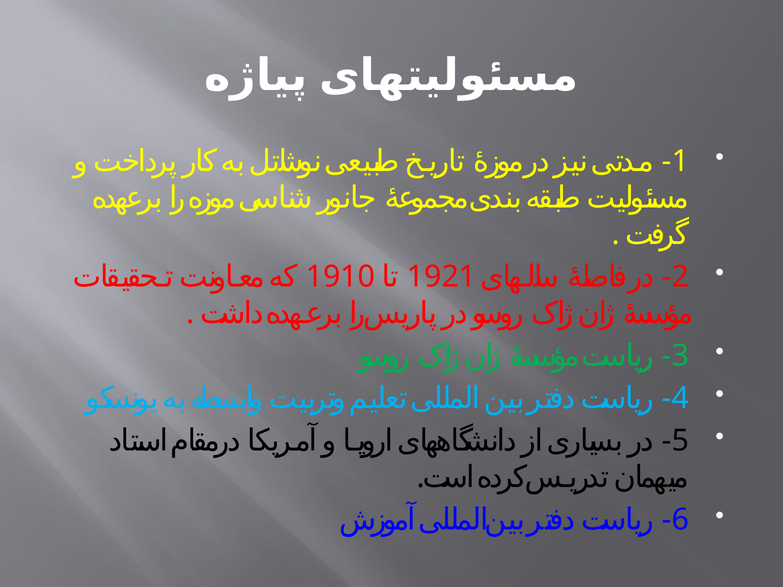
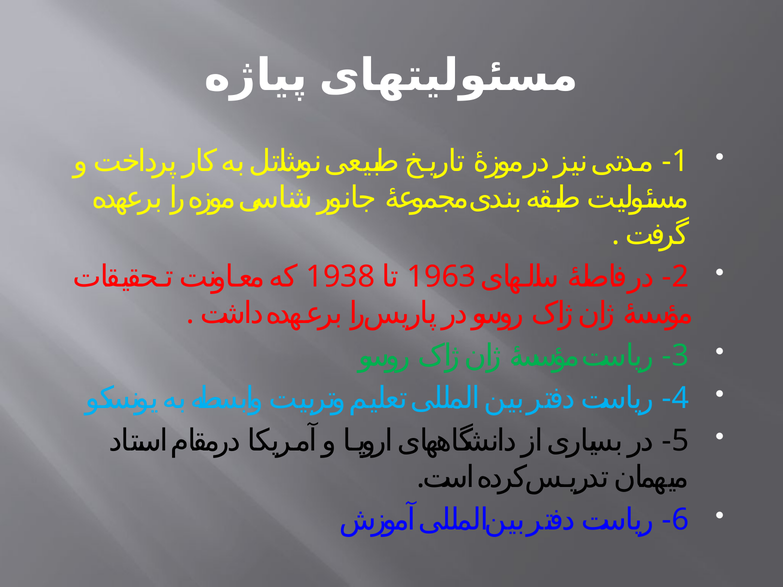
1910: 1910 -> 1938
1921: 1921 -> 1963
